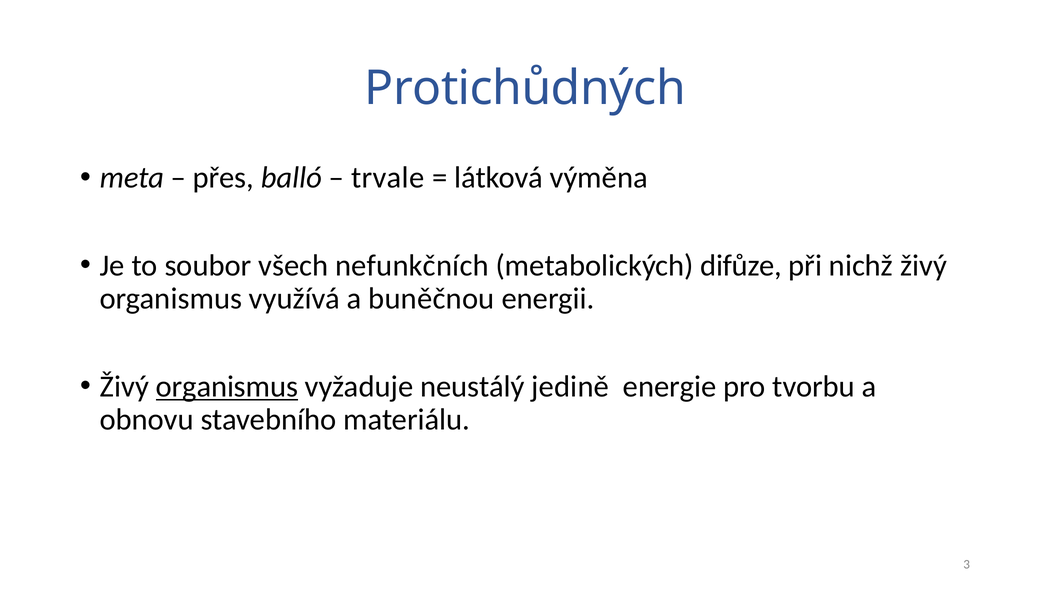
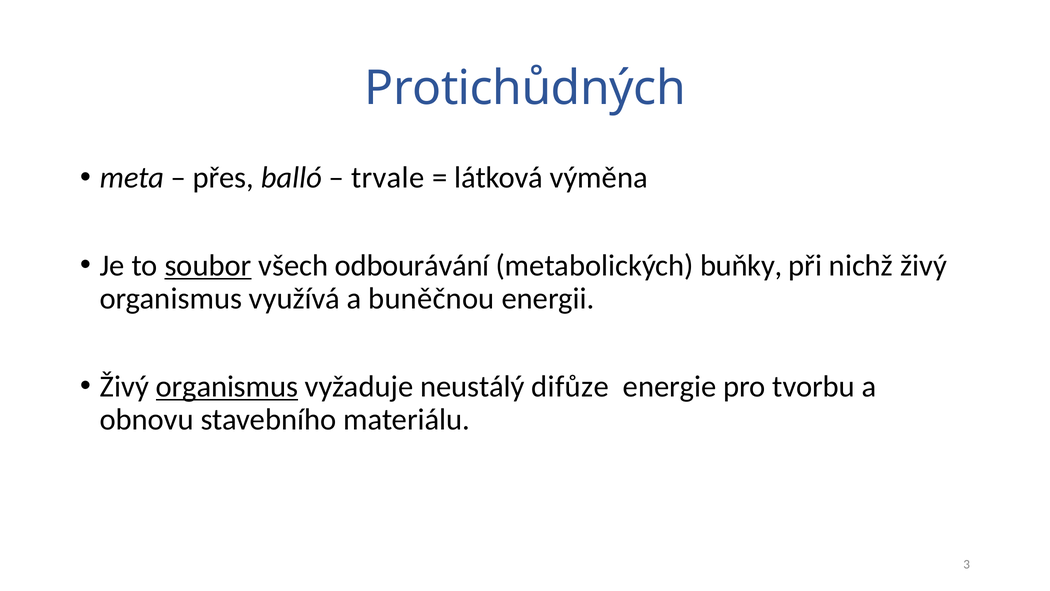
soubor underline: none -> present
nefunkčních: nefunkčních -> odbourávání
difůze: difůze -> buňky
jedině: jedině -> difůze
